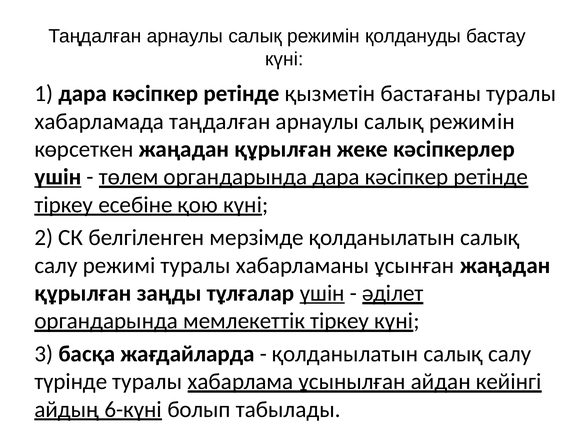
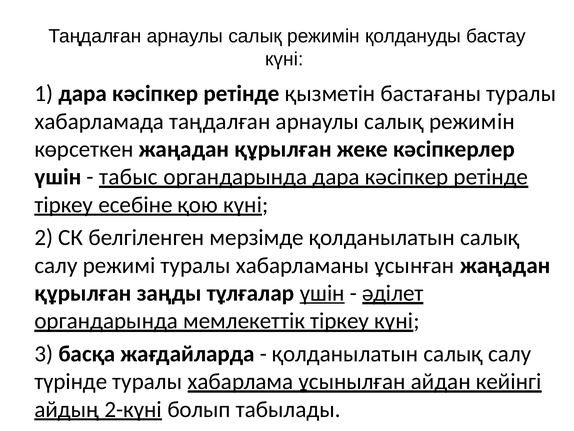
үшін at (58, 177) underline: present -> none
төлем: төлем -> табыс
6-күні: 6-күні -> 2-күні
